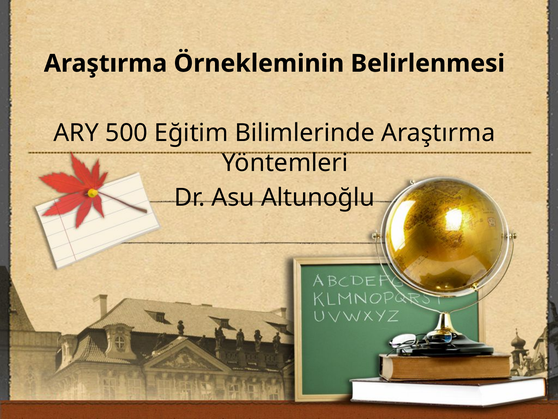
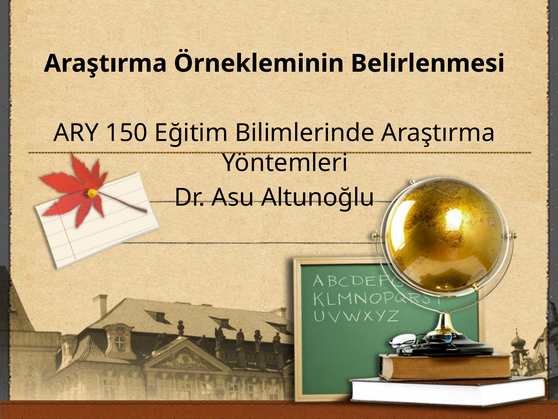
500: 500 -> 150
